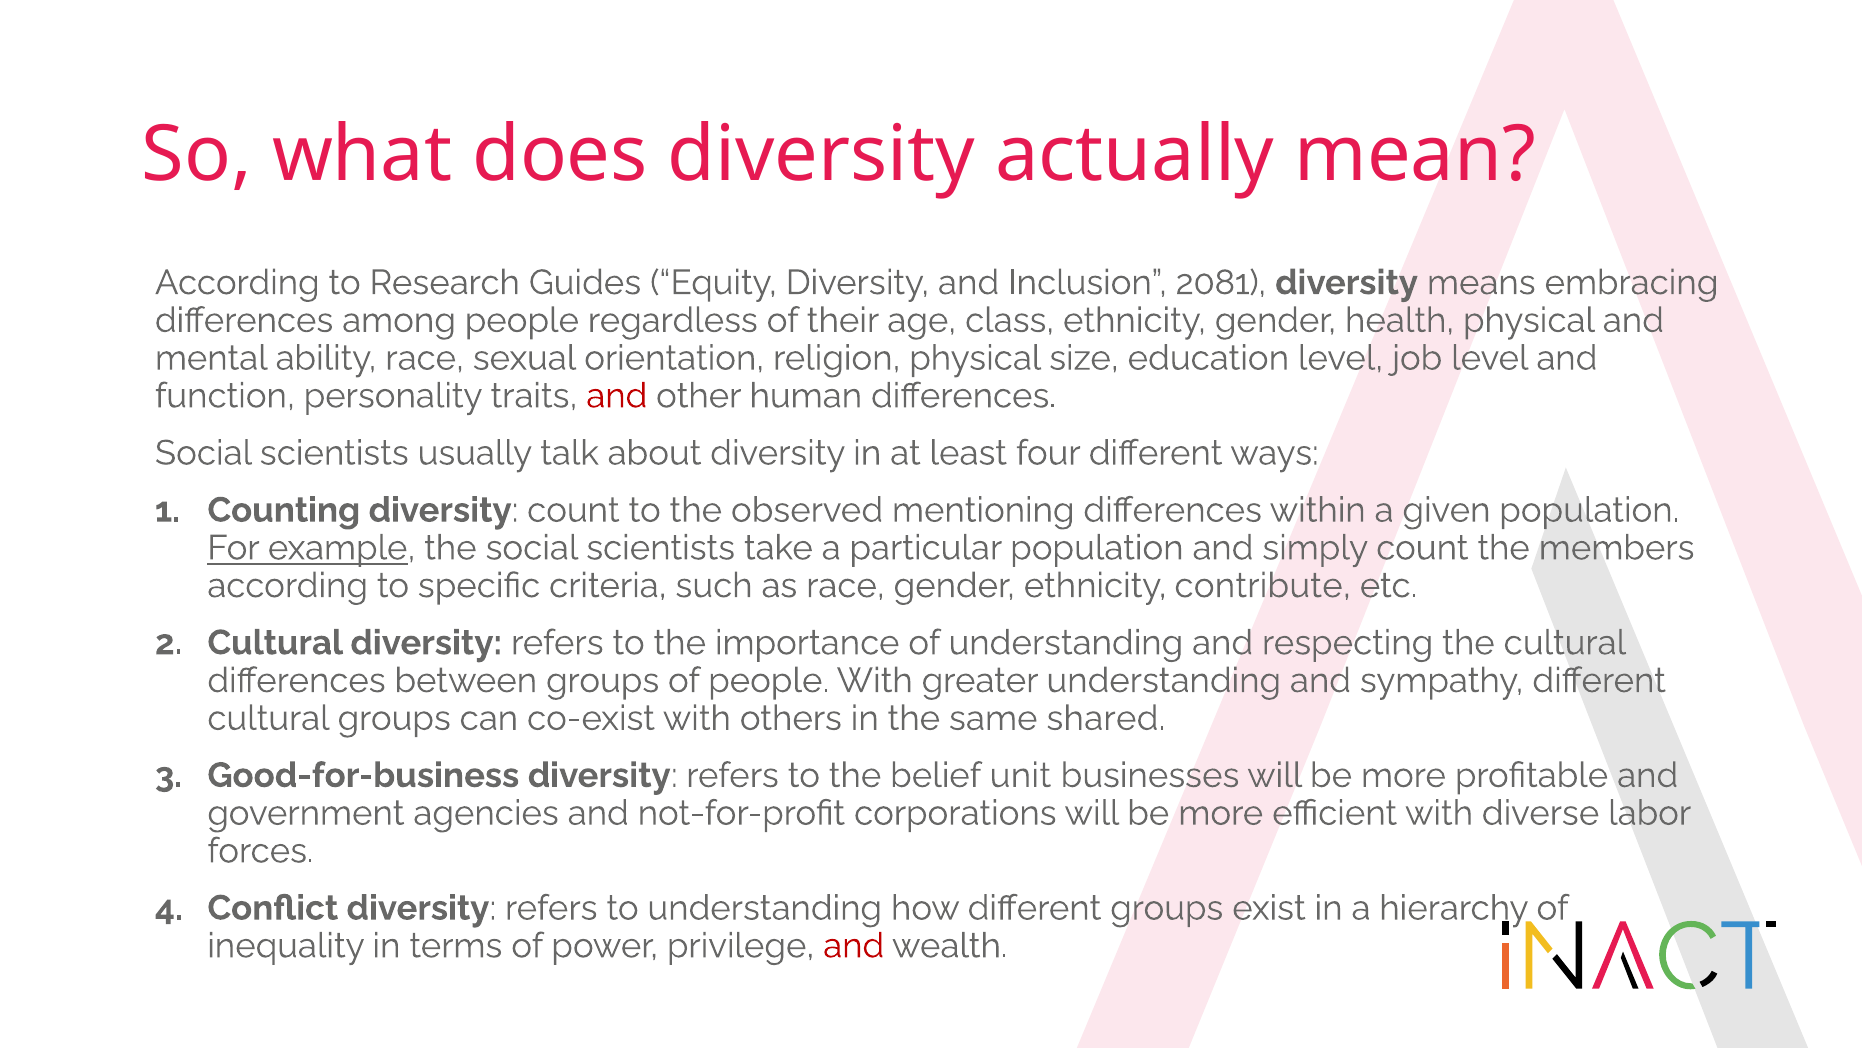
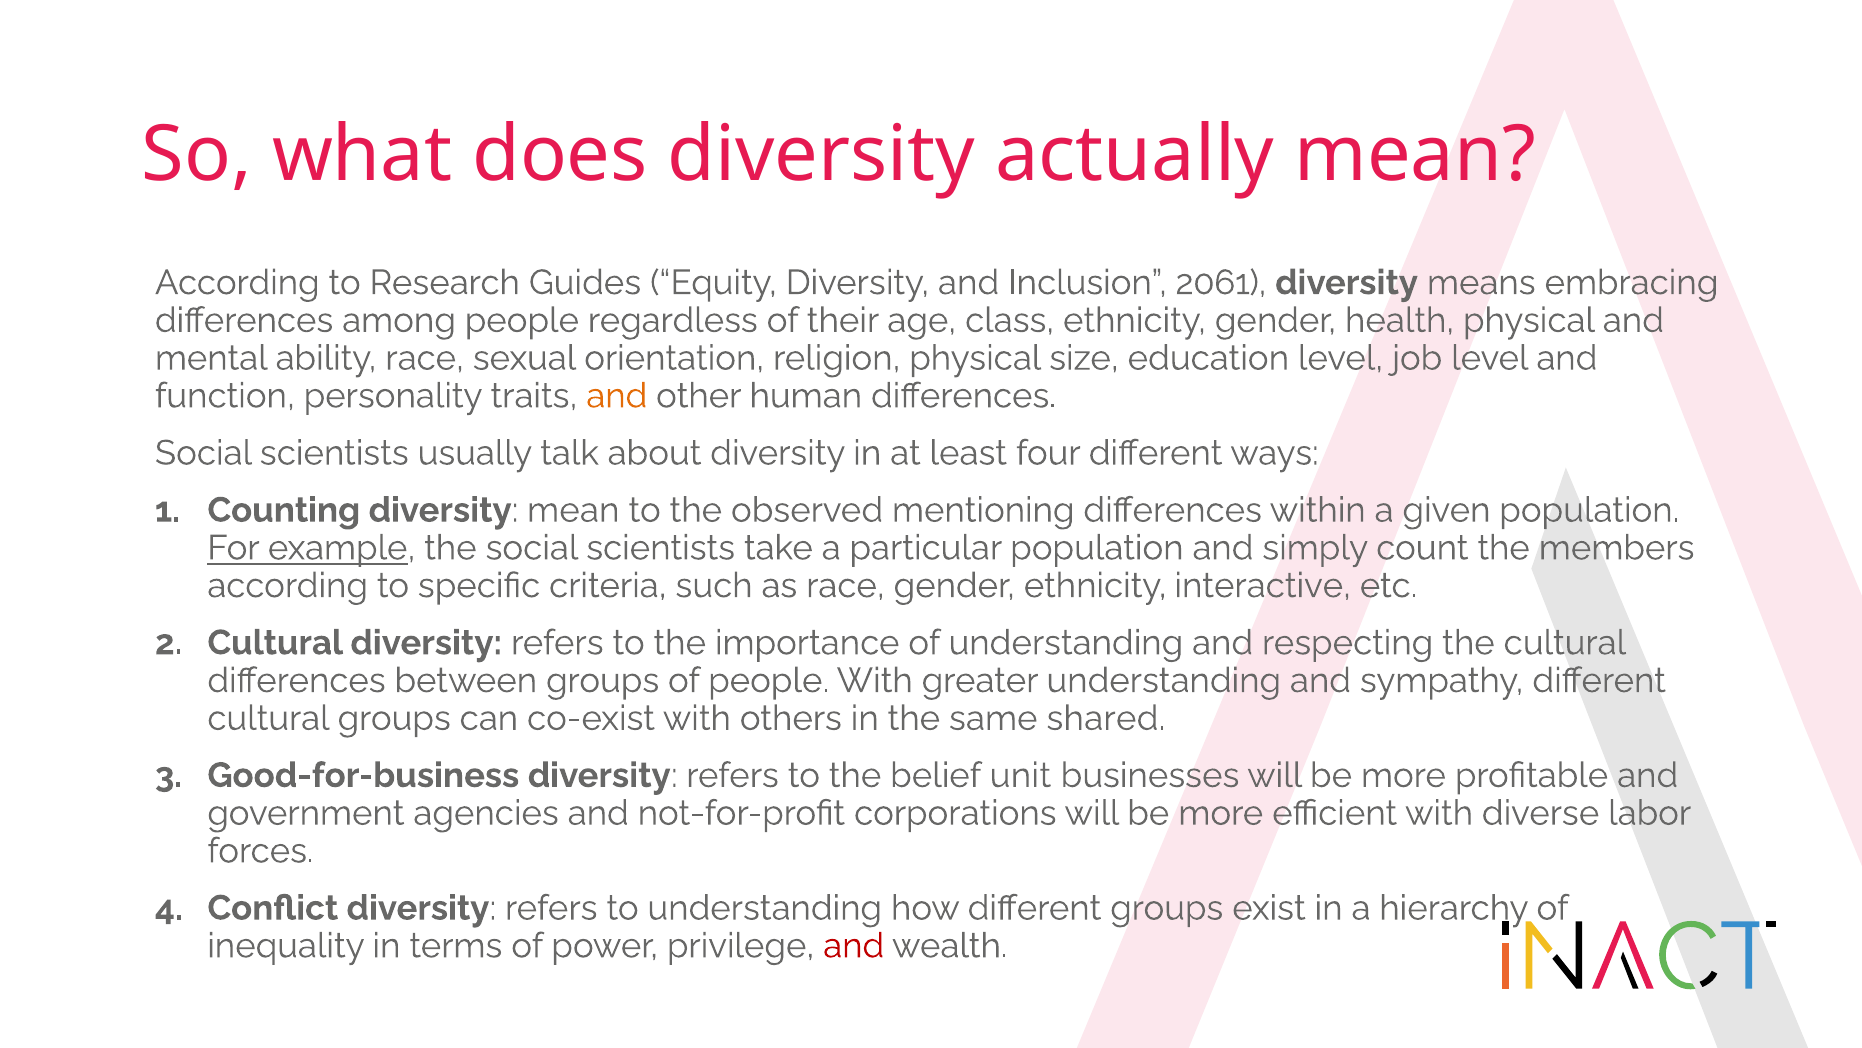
2081: 2081 -> 2061
and at (617, 396) colour: red -> orange
diversity count: count -> mean
contribute: contribute -> interactive
